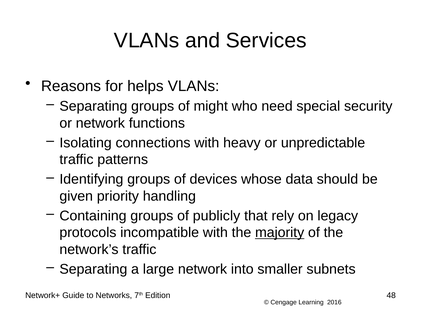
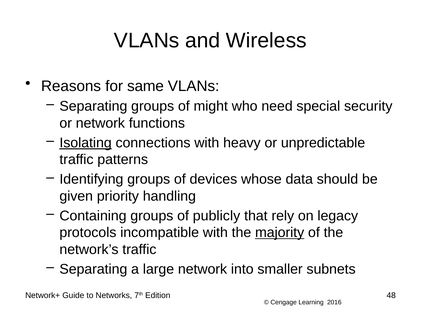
Services: Services -> Wireless
helps: helps -> same
Isolating underline: none -> present
